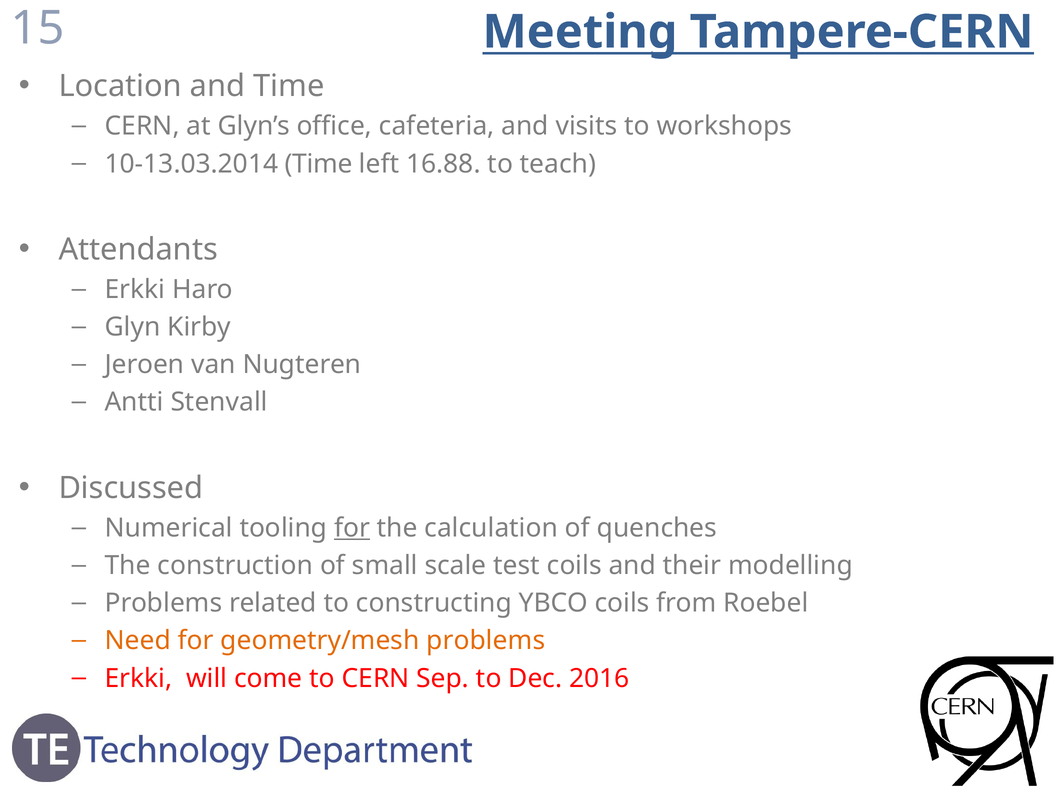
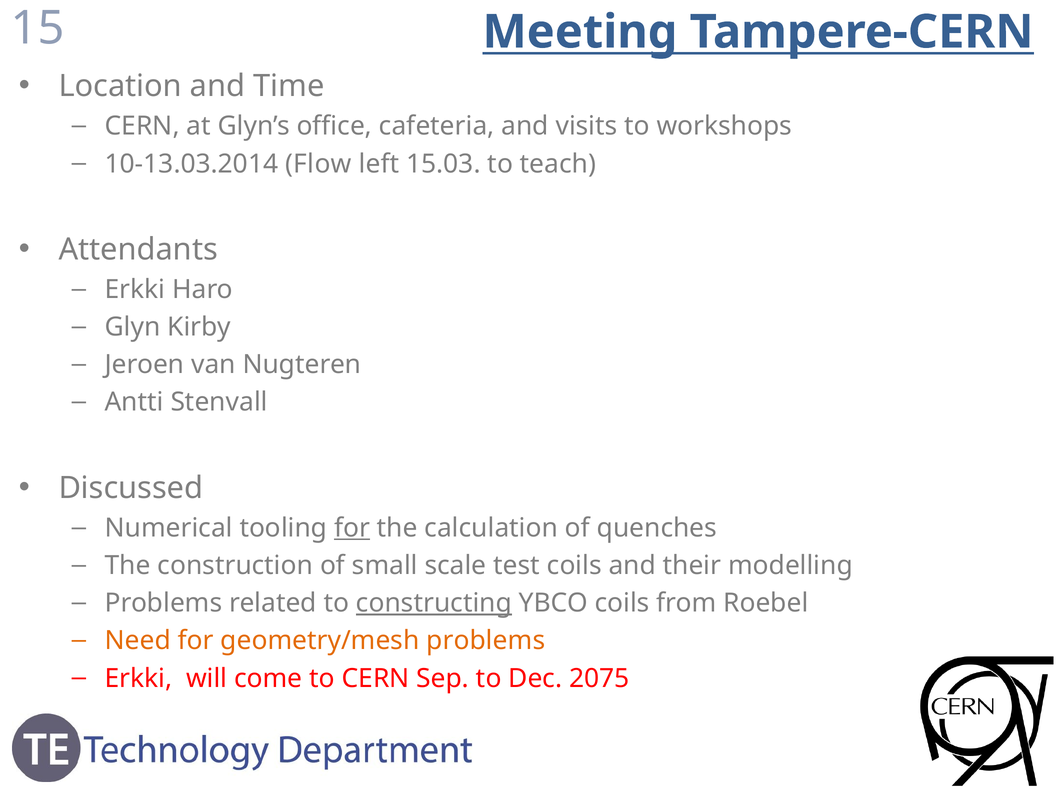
10-13.03.2014 Time: Time -> Flow
16.88: 16.88 -> 15.03
constructing underline: none -> present
2016: 2016 -> 2075
